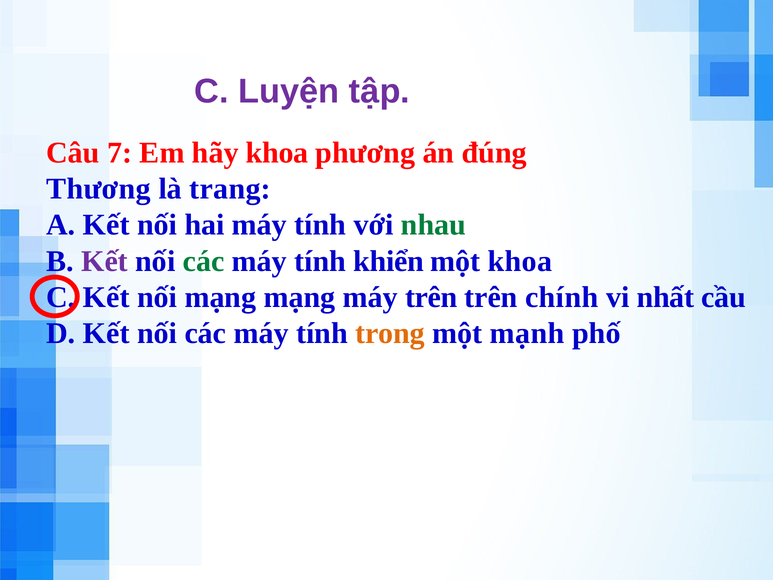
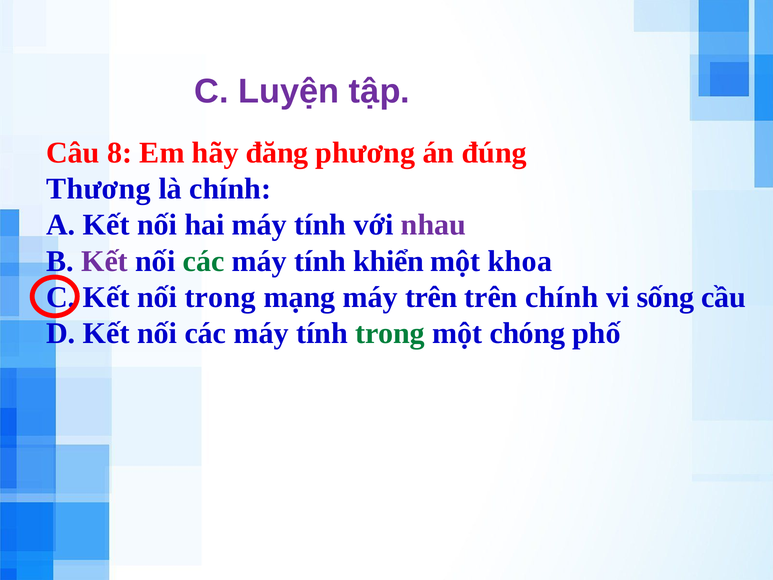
7: 7 -> 8
hãy khoa: khoa -> đăng
là trang: trang -> chính
nhau colour: green -> purple
nối mạng: mạng -> trong
nhất: nhất -> sống
trong at (390, 333) colour: orange -> green
mạnh: mạnh -> chóng
